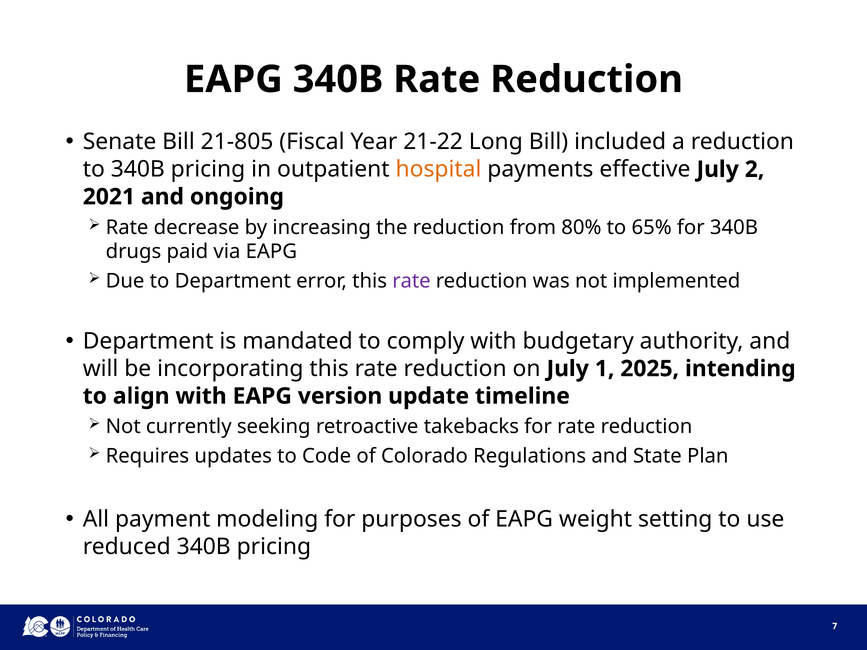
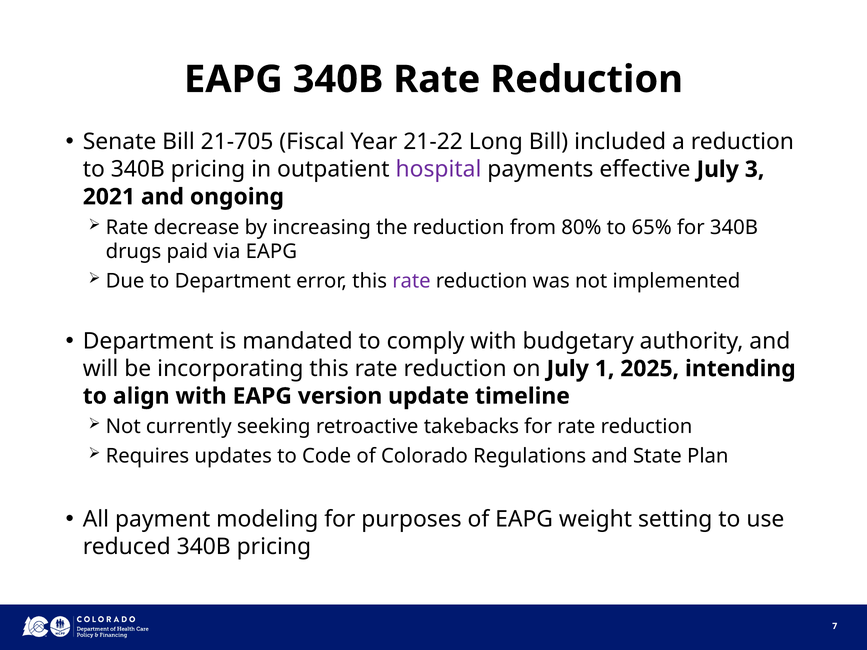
21-805: 21-805 -> 21-705
hospital colour: orange -> purple
2: 2 -> 3
